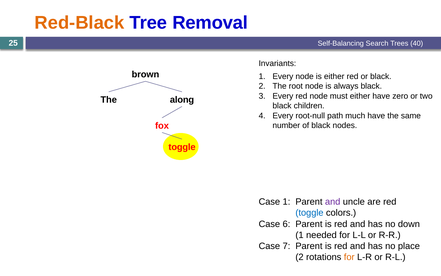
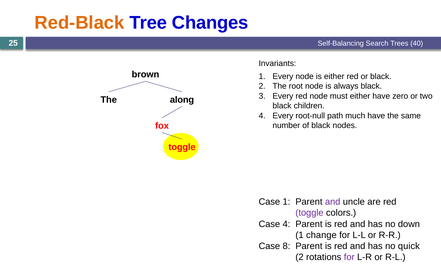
Removal: Removal -> Changes
toggle at (309, 213) colour: blue -> purple
Case 6: 6 -> 4
needed: needed -> change
7: 7 -> 8
place: place -> quick
for at (349, 257) colour: orange -> purple
